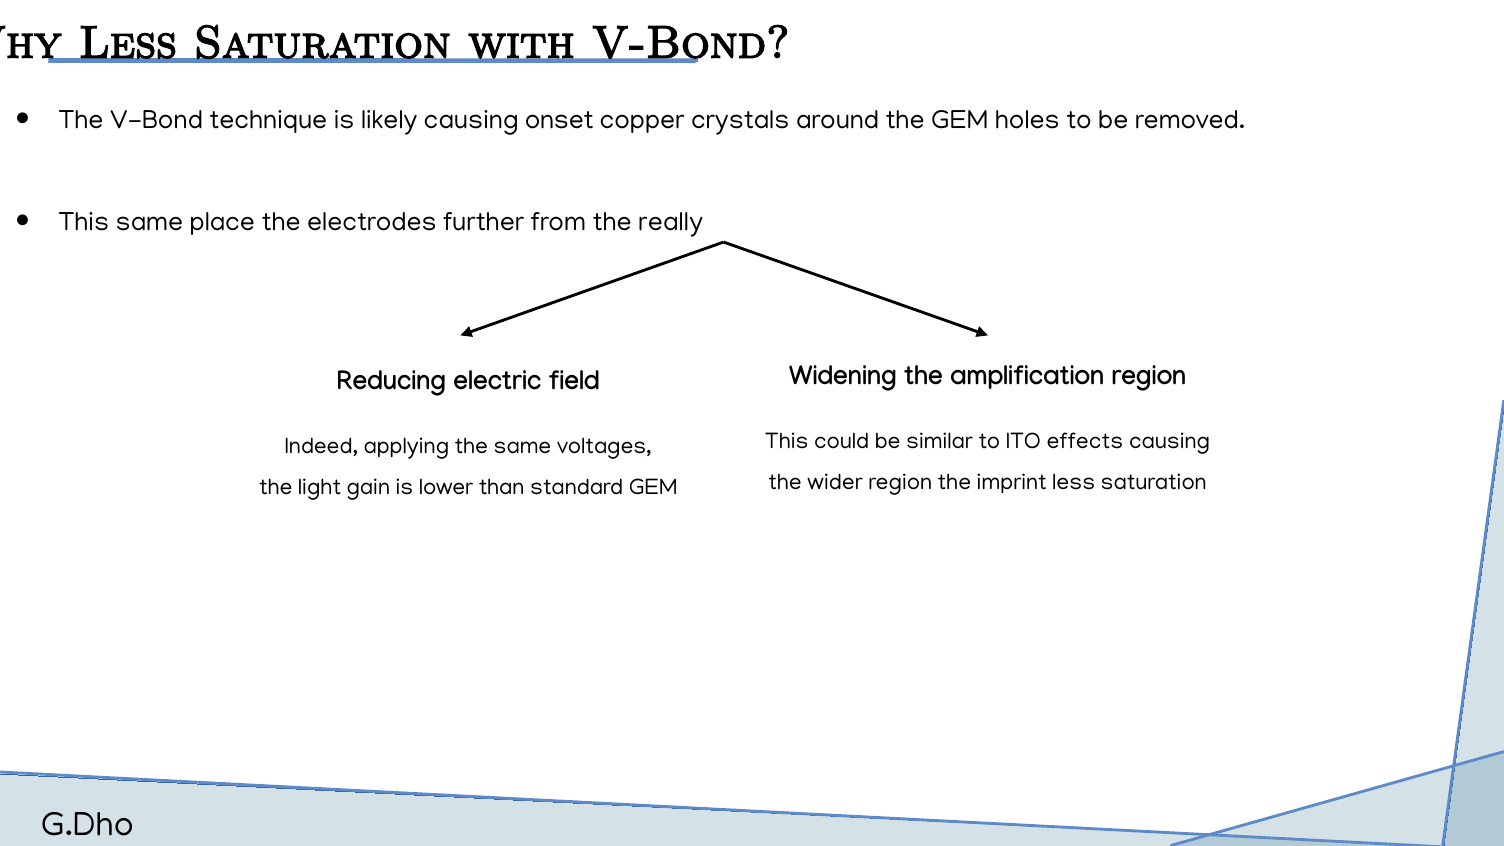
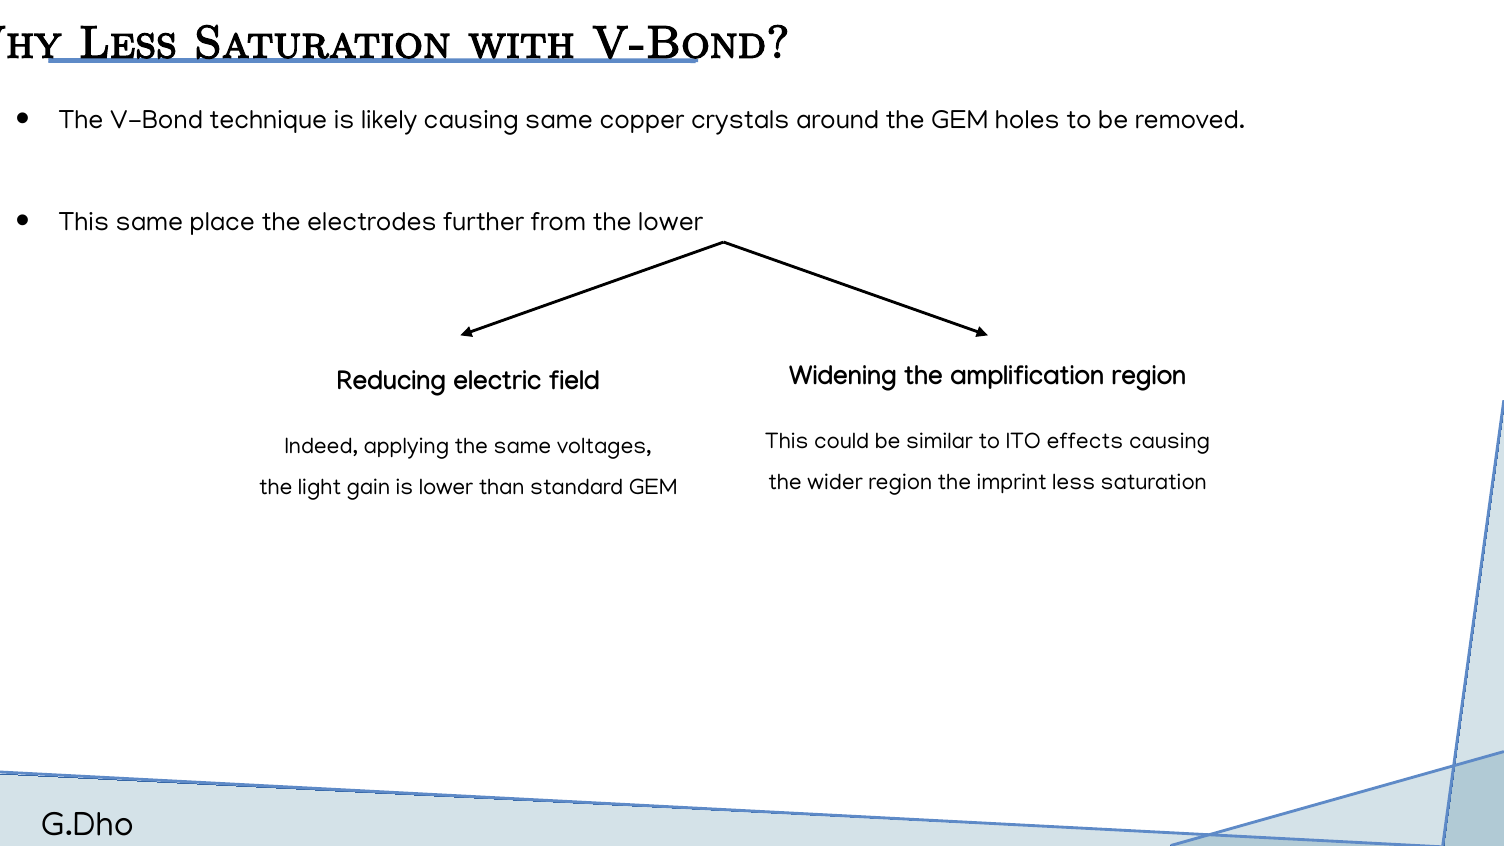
causing onset: onset -> same
the really: really -> lower
